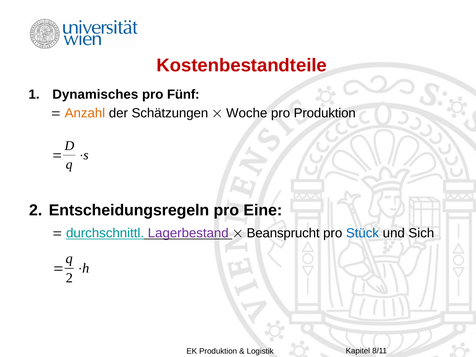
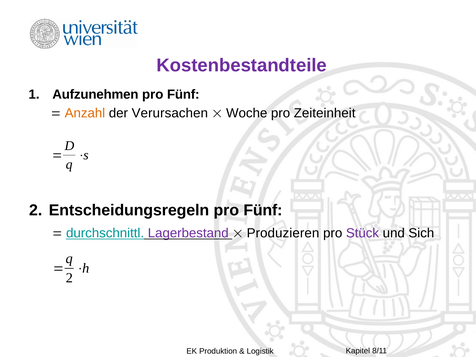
Kostenbestandteile colour: red -> purple
Dynamisches: Dynamisches -> Aufzunehmen
Schätzungen: Schätzungen -> Verursachen
pro Produktion: Produktion -> Zeiteinheit
Eine at (263, 210): Eine -> Fünf
Beansprucht: Beansprucht -> Produzieren
Stück colour: blue -> purple
